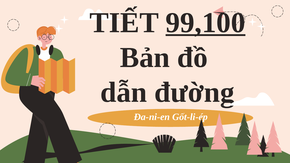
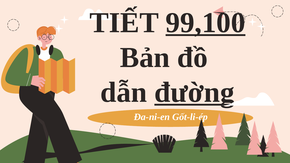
đường underline: none -> present
